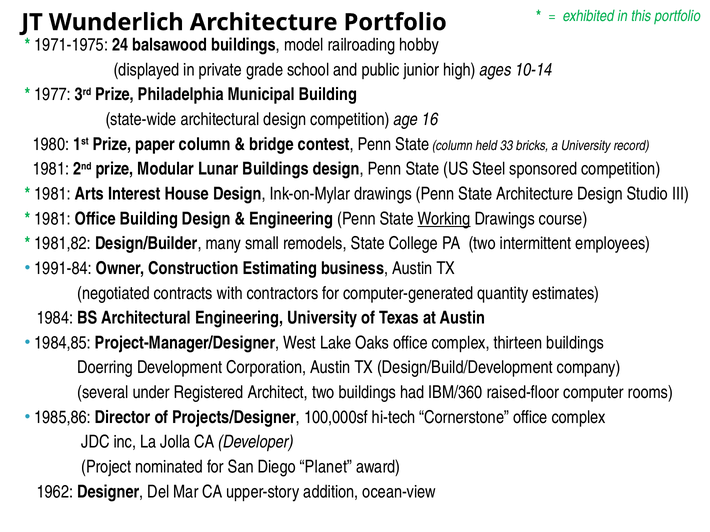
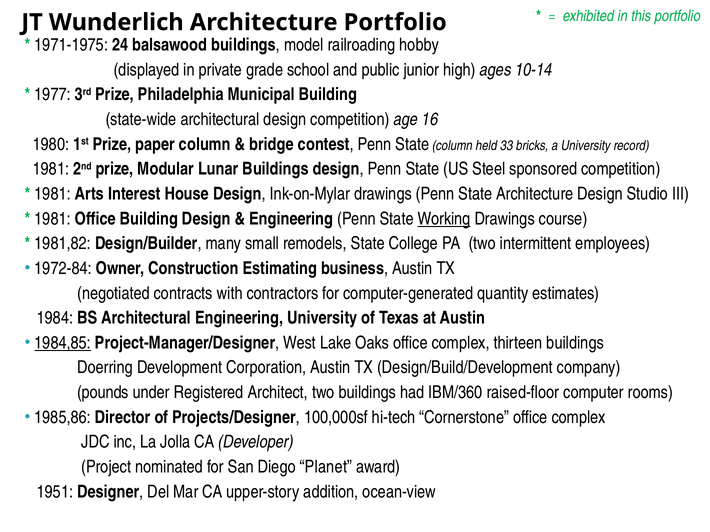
1991-84: 1991-84 -> 1972-84
1984,85 underline: none -> present
several: several -> pounds
1962: 1962 -> 1951
